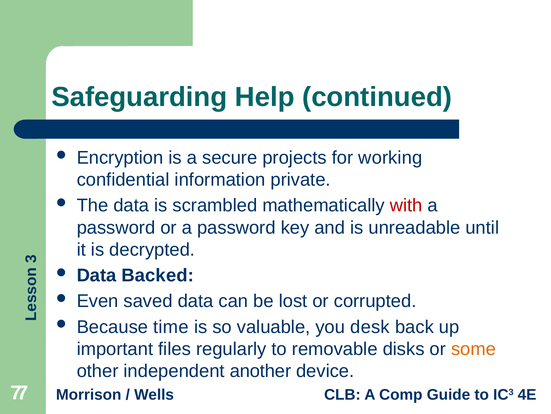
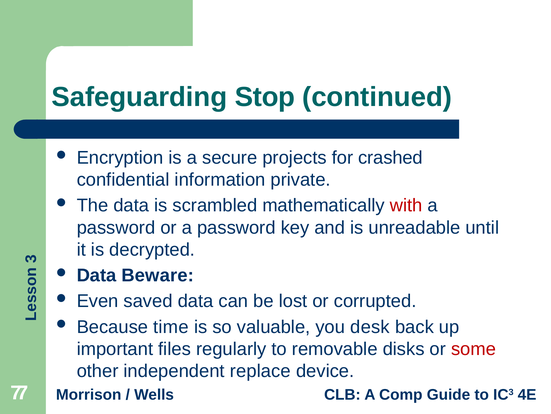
Help: Help -> Stop
working: working -> crashed
Backed: Backed -> Beware
some colour: orange -> red
another: another -> replace
